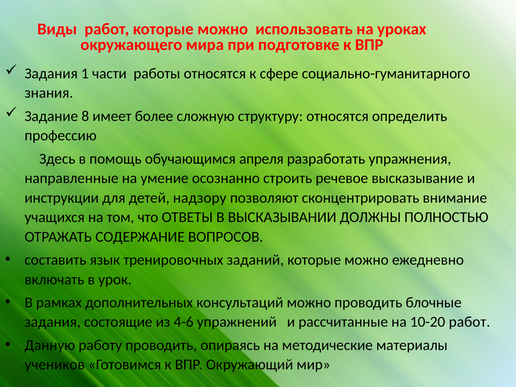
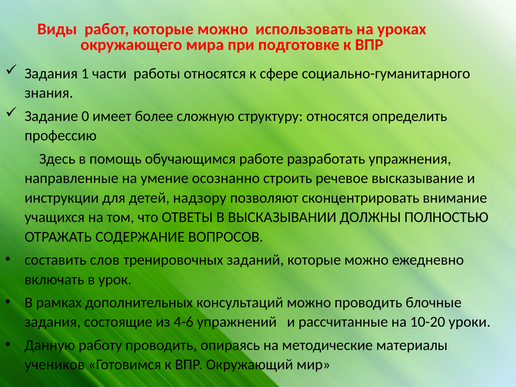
8: 8 -> 0
апреля: апреля -> работе
язык: язык -> слов
10-20 работ: работ -> уроки
